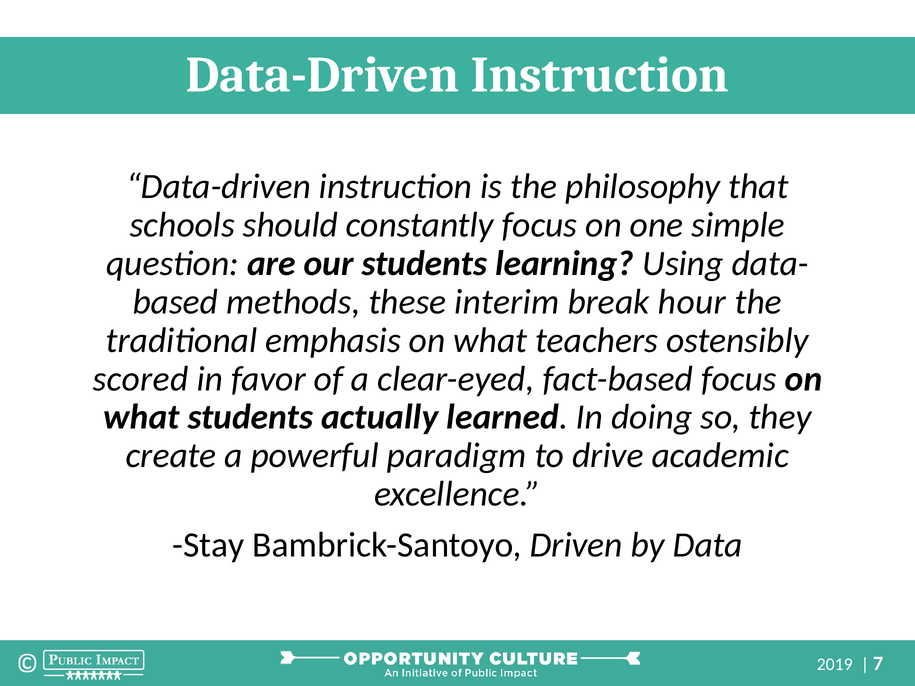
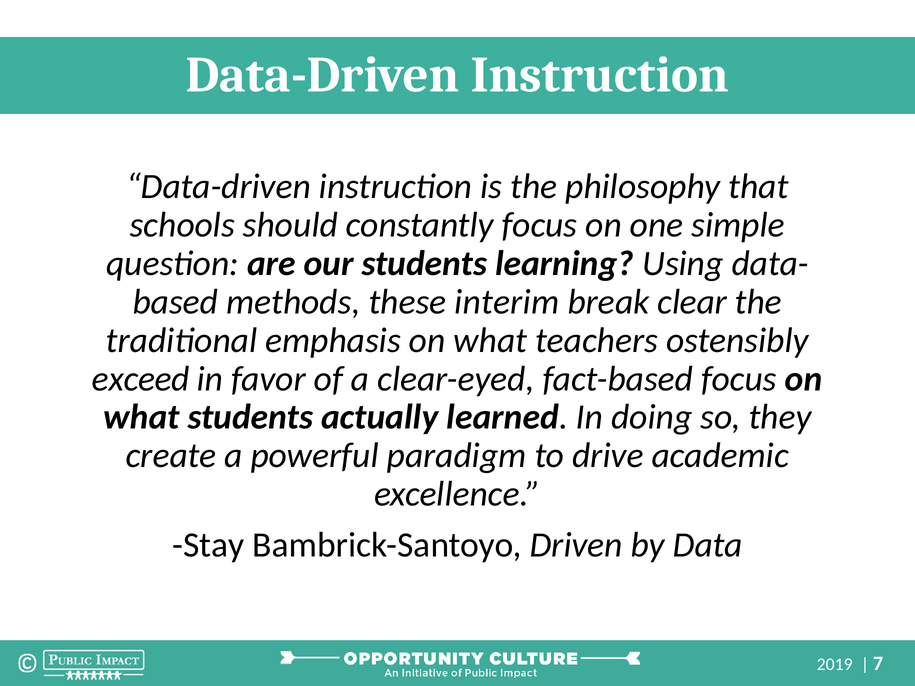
hour: hour -> clear
scored: scored -> exceed
